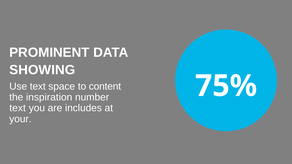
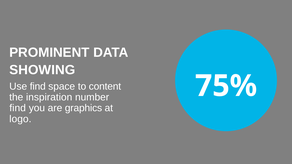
Use text: text -> find
text at (18, 108): text -> find
includes: includes -> graphics
your: your -> logo
